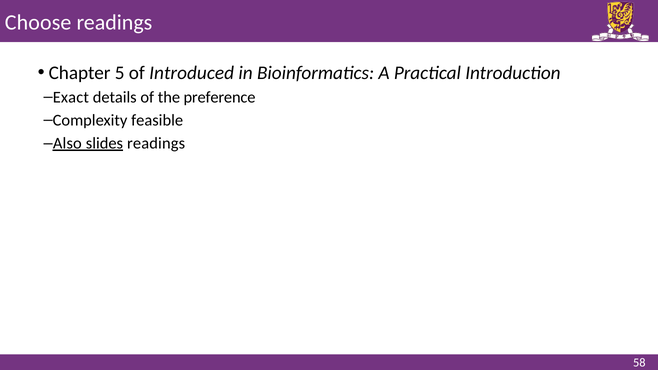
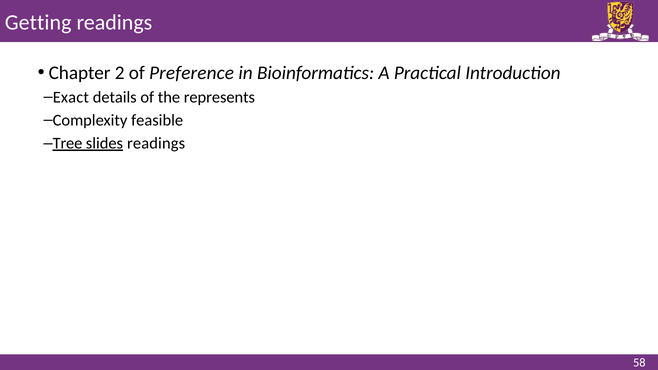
Choose: Choose -> Getting
5: 5 -> 2
Introduced: Introduced -> Preference
preference: preference -> represents
Also: Also -> Tree
